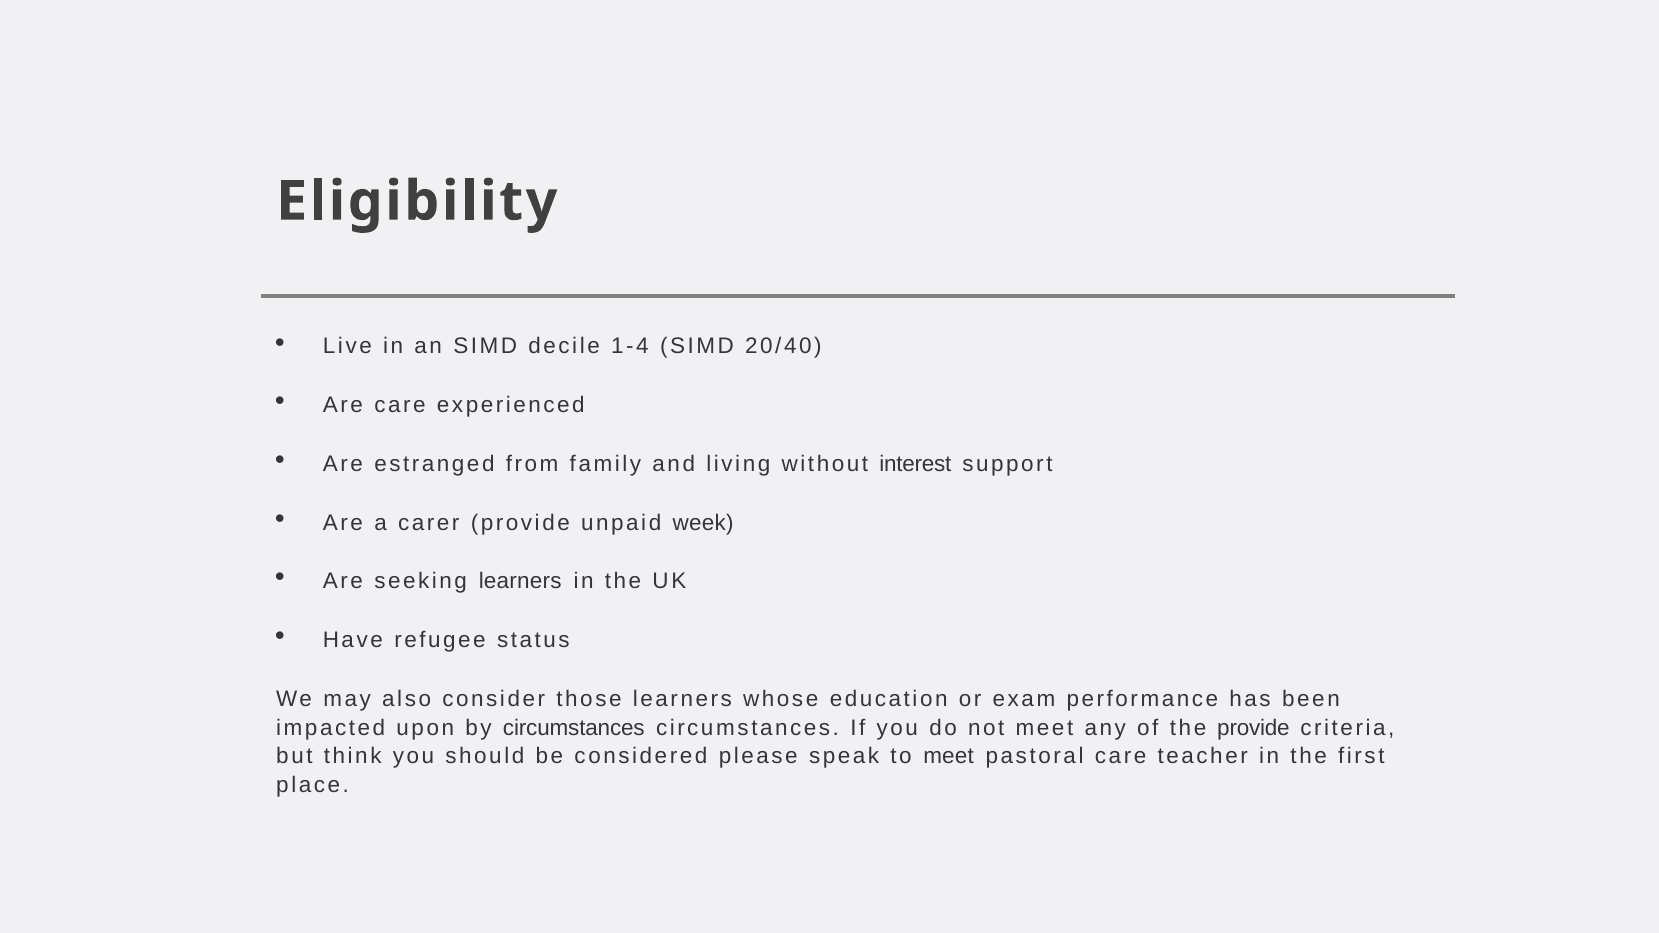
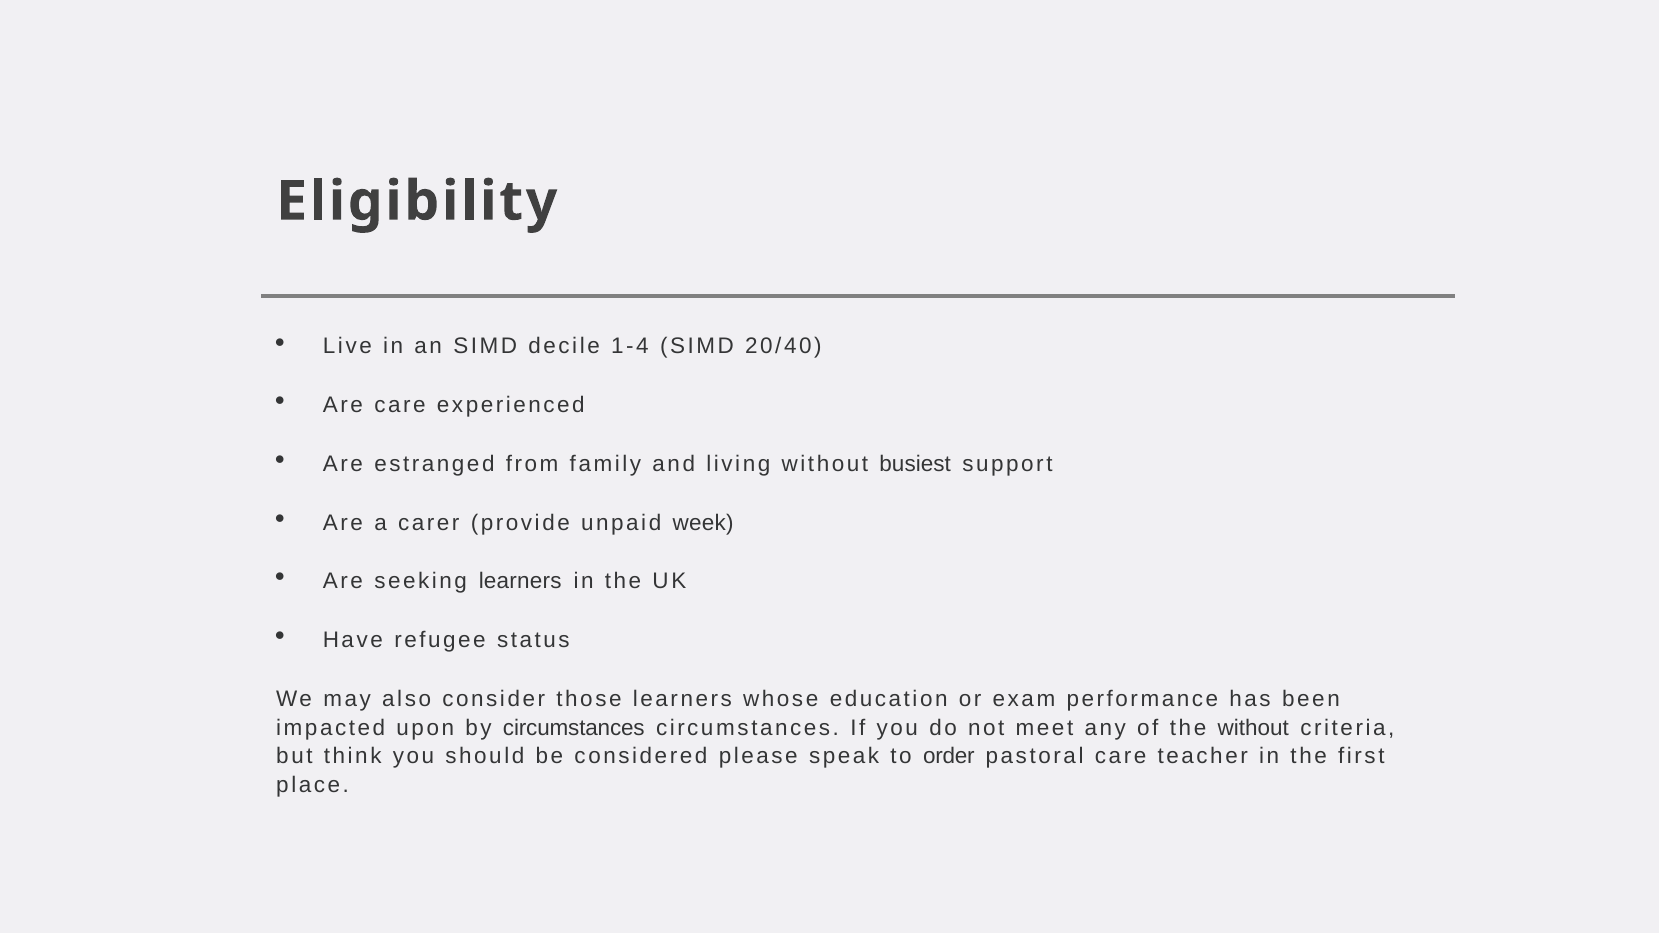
interest: interest -> busiest
the provide: provide -> without
to meet: meet -> order
